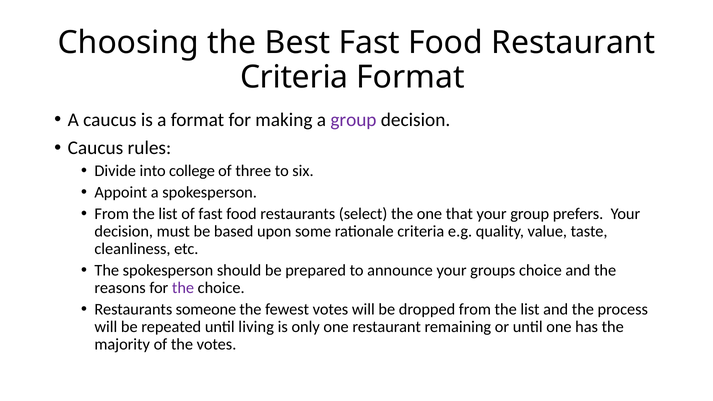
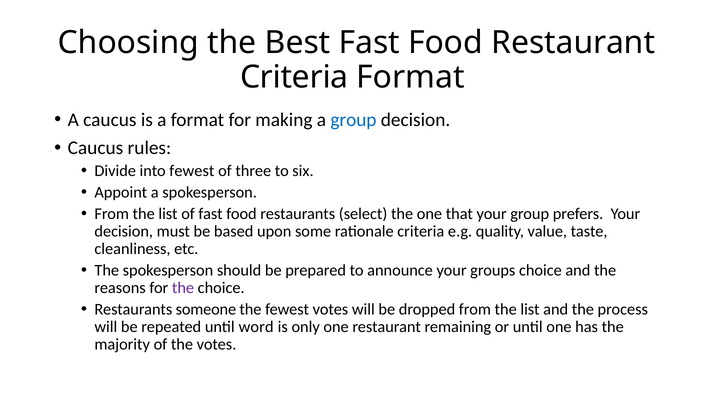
group at (353, 120) colour: purple -> blue
into college: college -> fewest
living: living -> word
